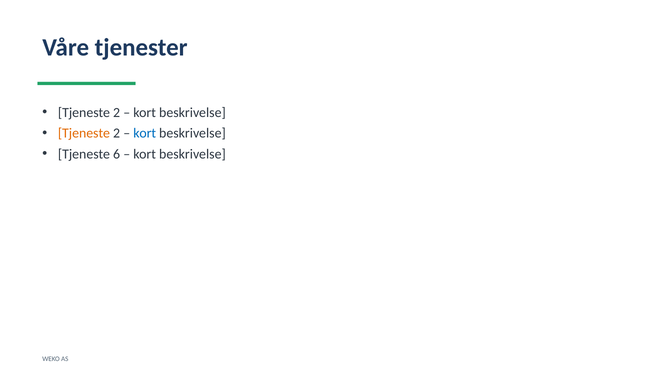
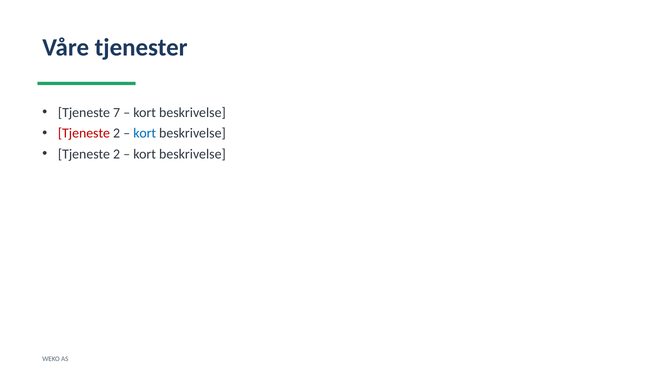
2 at (117, 113): 2 -> 7
Tjeneste at (84, 133) colour: orange -> red
6 at (117, 154): 6 -> 2
